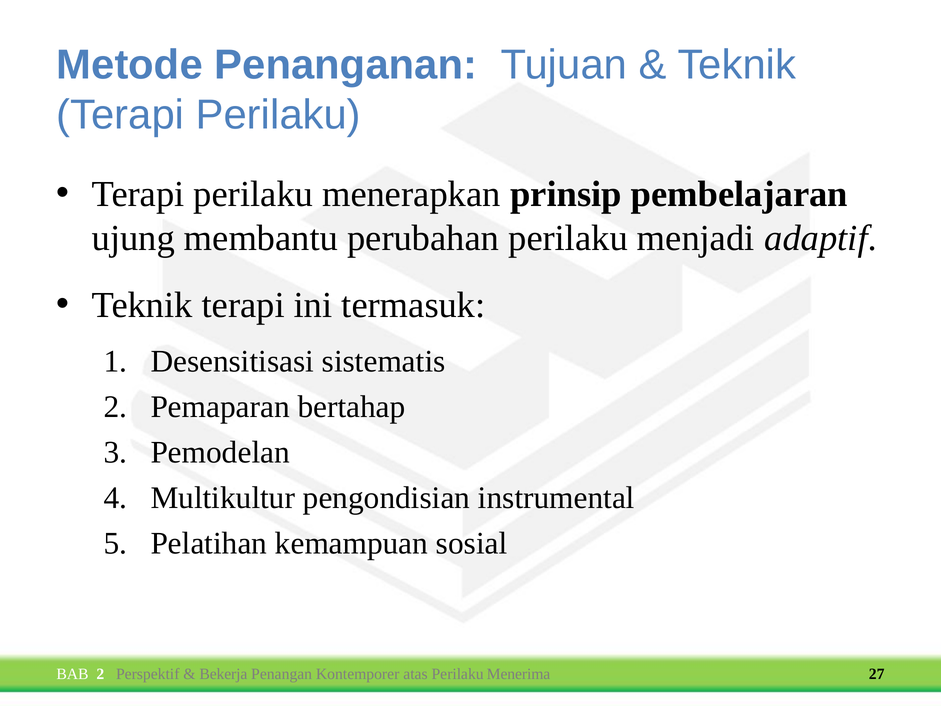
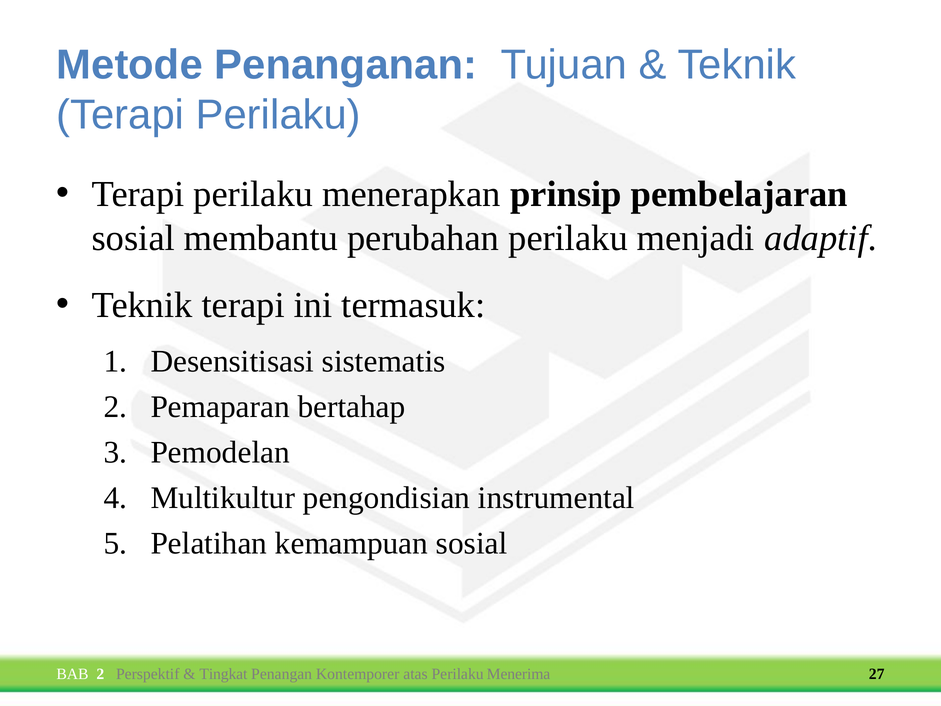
ujung at (133, 238): ujung -> sosial
Bekerja: Bekerja -> Tingkat
